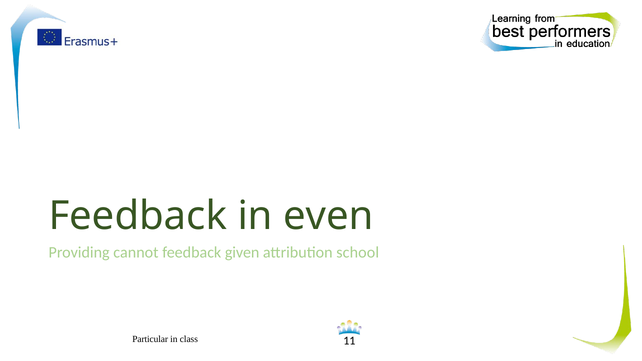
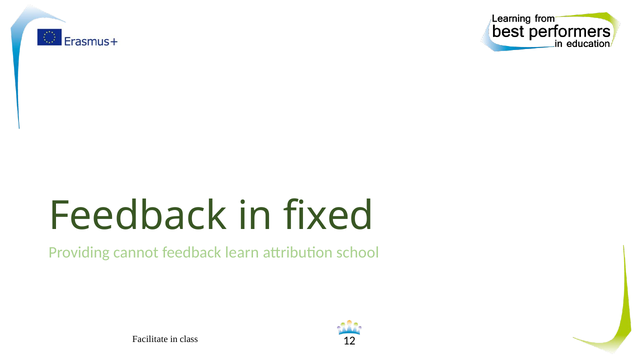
even: even -> fixed
given: given -> learn
Particular: Particular -> Facilitate
11: 11 -> 12
